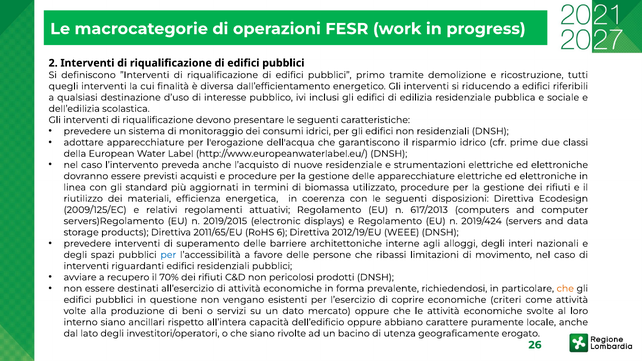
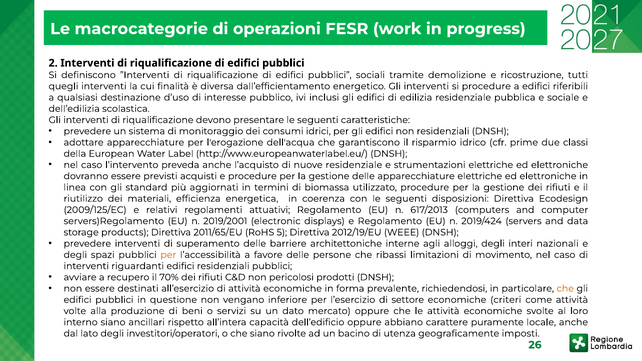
primo: primo -> sociali
si riducendo: riducendo -> procedure
2019/2015: 2019/2015 -> 2019/2001
6: 6 -> 5
per at (168, 255) colour: blue -> orange
esistenti: esistenti -> inferiore
coprire: coprire -> settore
erogato: erogato -> imposti
